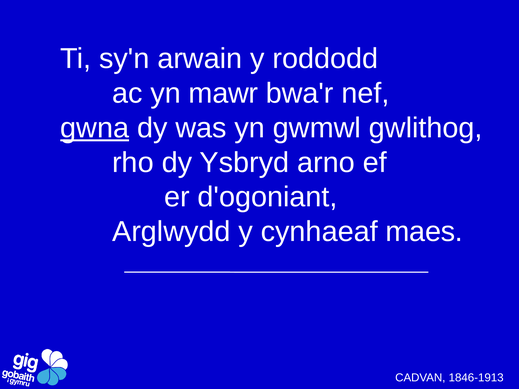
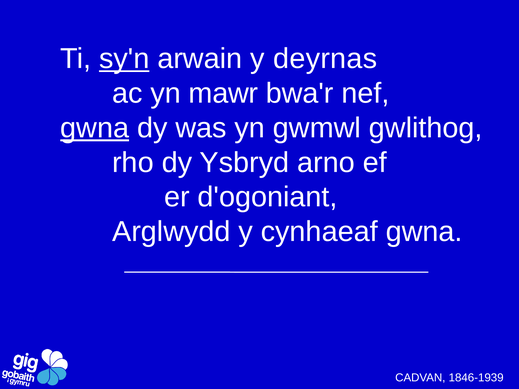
sy'n underline: none -> present
roddodd: roddodd -> deyrnas
cynhaeaf maes: maes -> gwna
1846-1913: 1846-1913 -> 1846-1939
